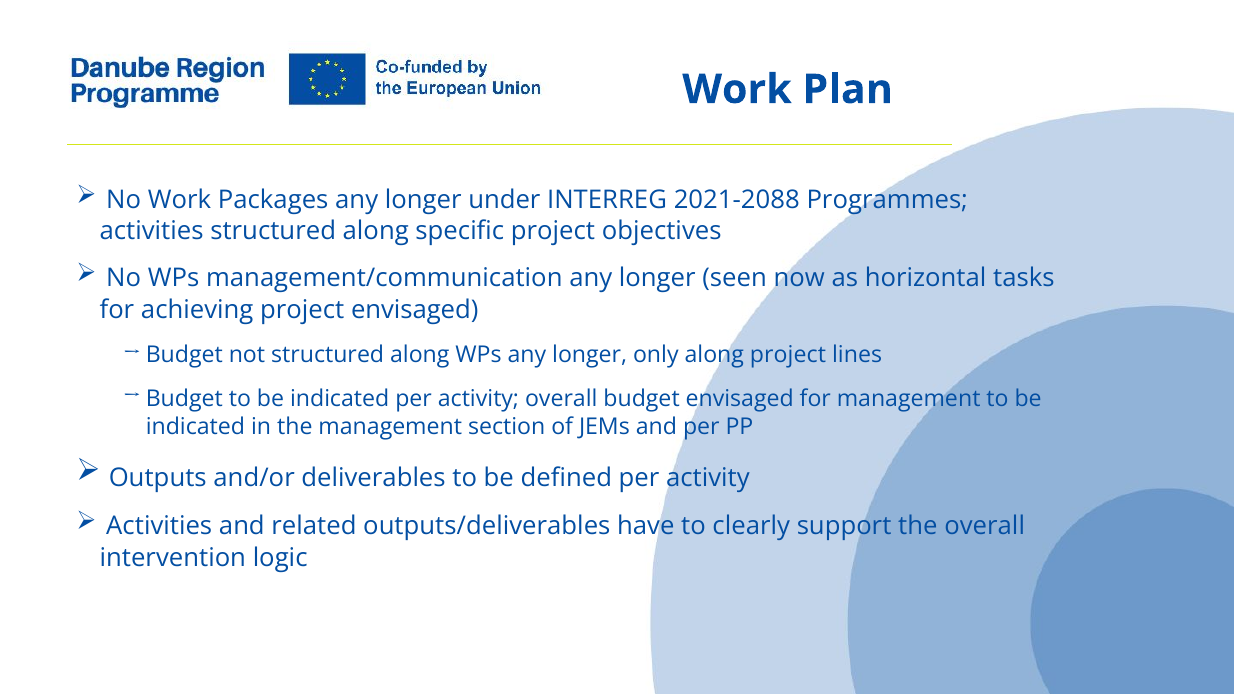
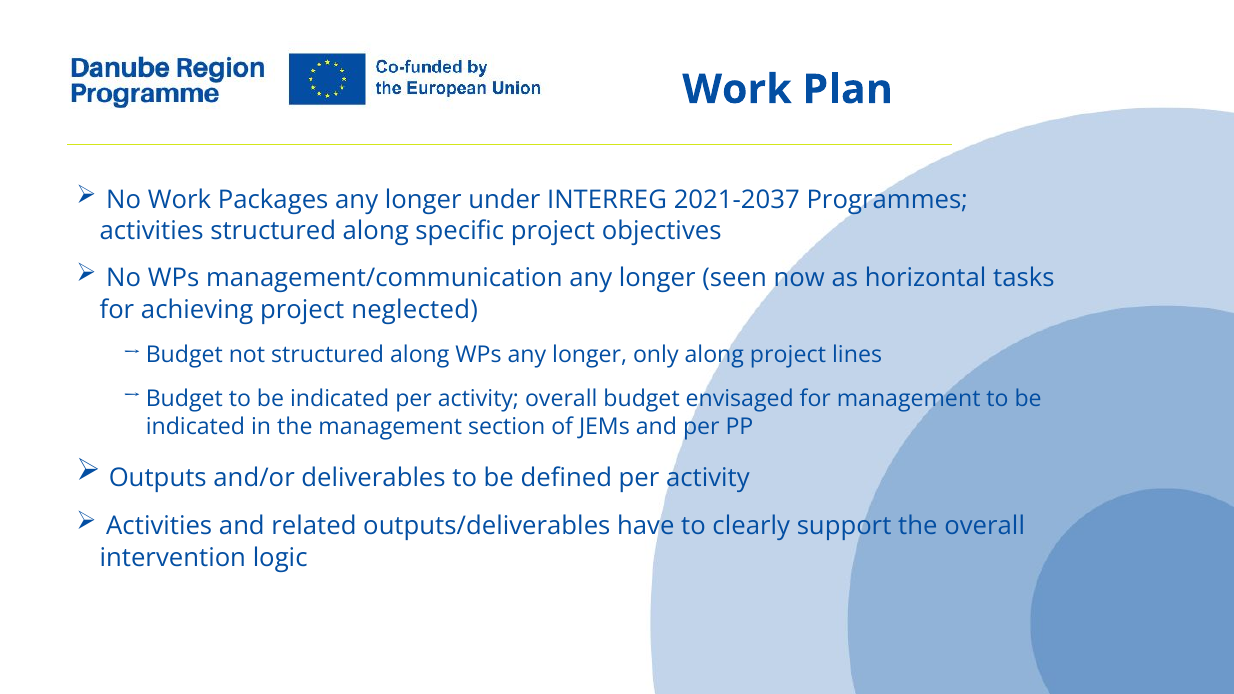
2021-2088: 2021-2088 -> 2021-2037
project envisaged: envisaged -> neglected
